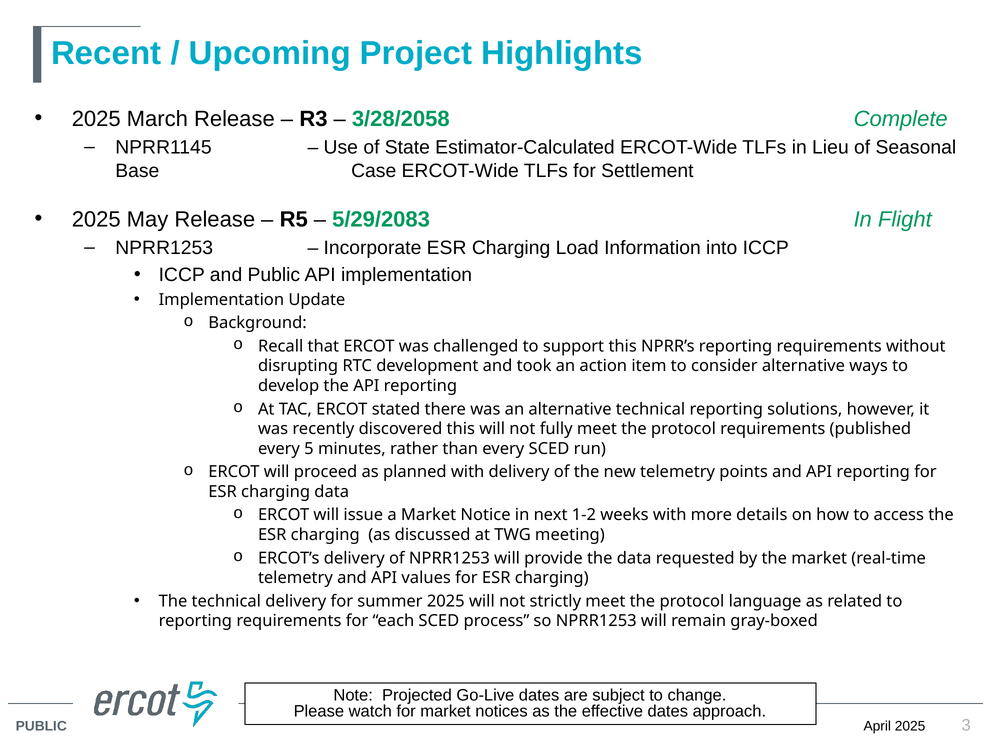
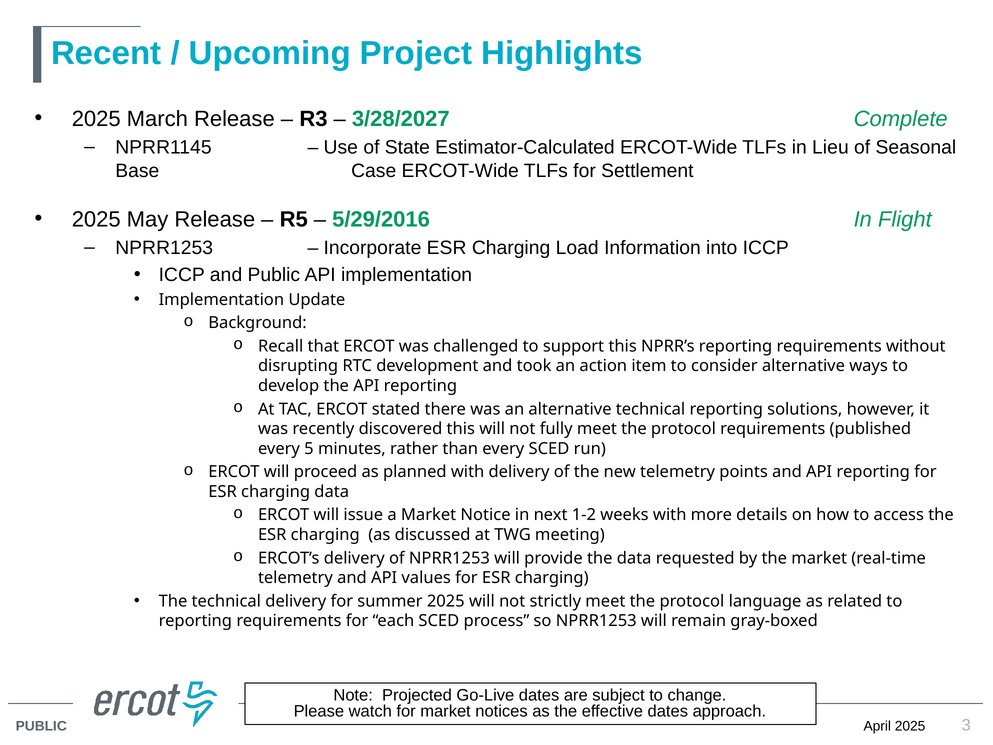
3/28/2058: 3/28/2058 -> 3/28/2027
5/29/2083: 5/29/2083 -> 5/29/2016
